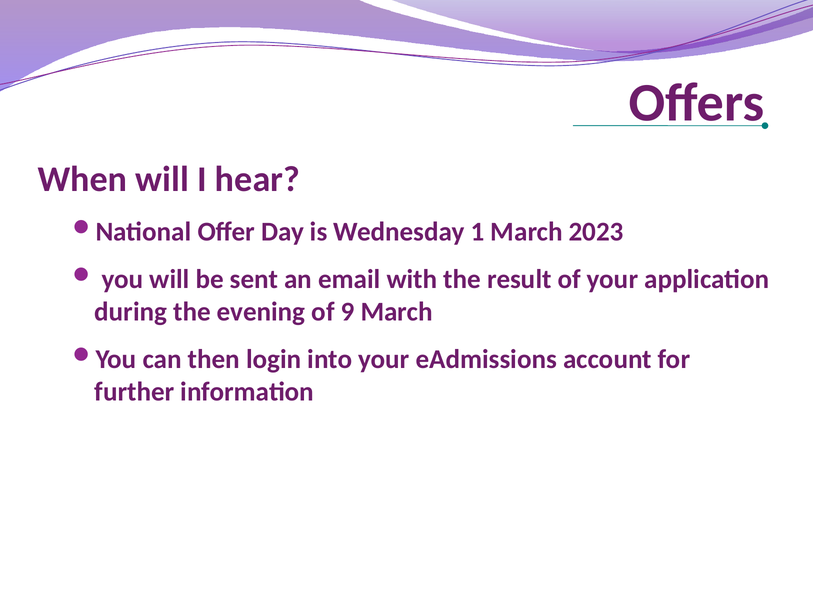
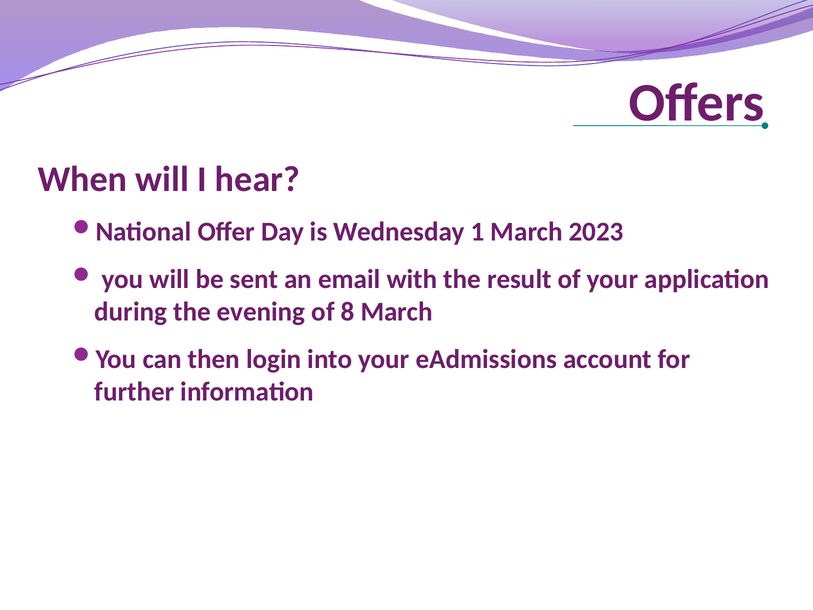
9: 9 -> 8
